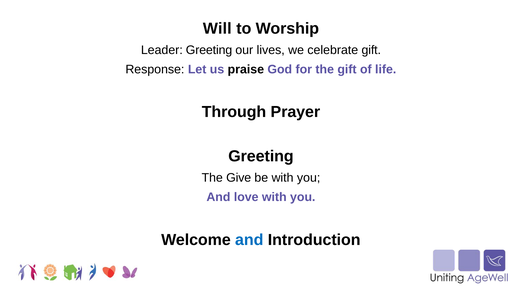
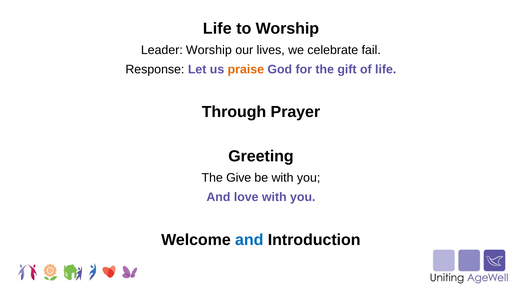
Will at (217, 29): Will -> Life
Leader Greeting: Greeting -> Worship
celebrate gift: gift -> fail
praise colour: black -> orange
